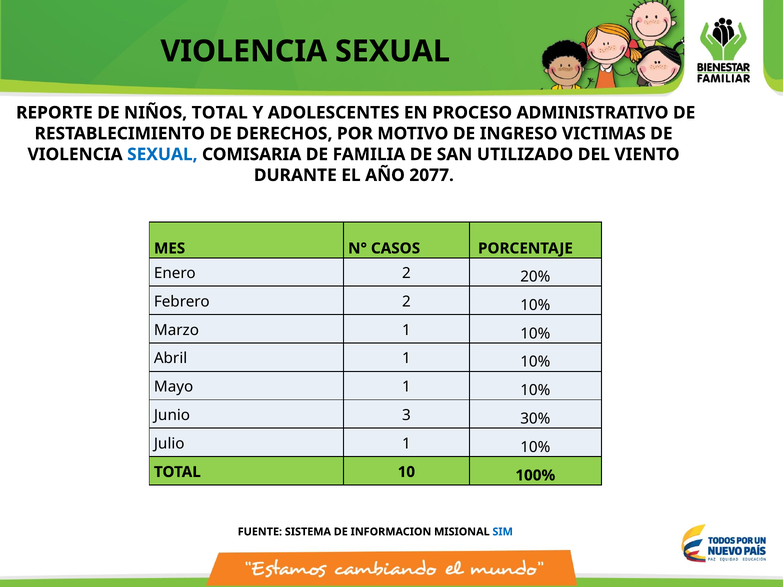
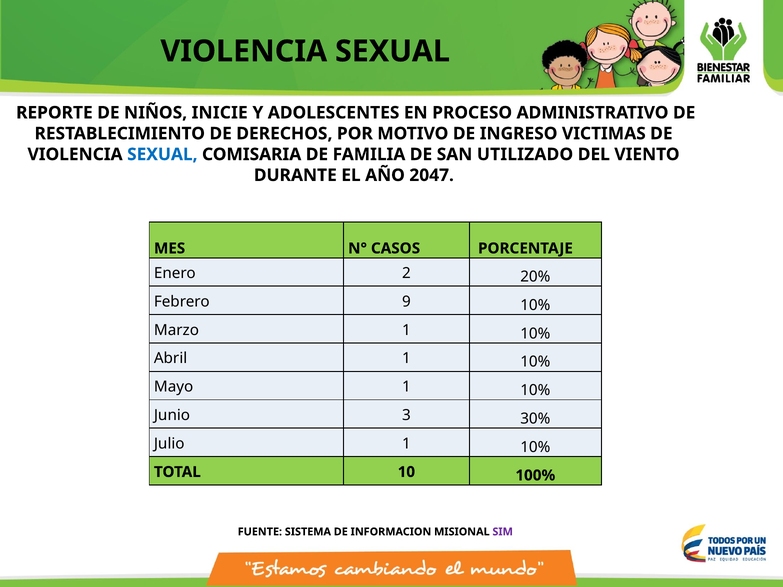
NIÑOS TOTAL: TOTAL -> INICIE
2077: 2077 -> 2047
Febrero 2: 2 -> 9
SIM colour: blue -> purple
